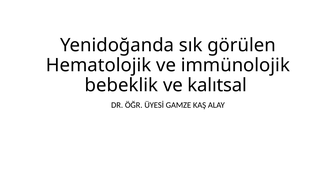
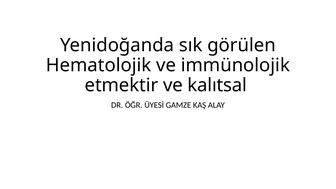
bebeklik: bebeklik -> etmektir
